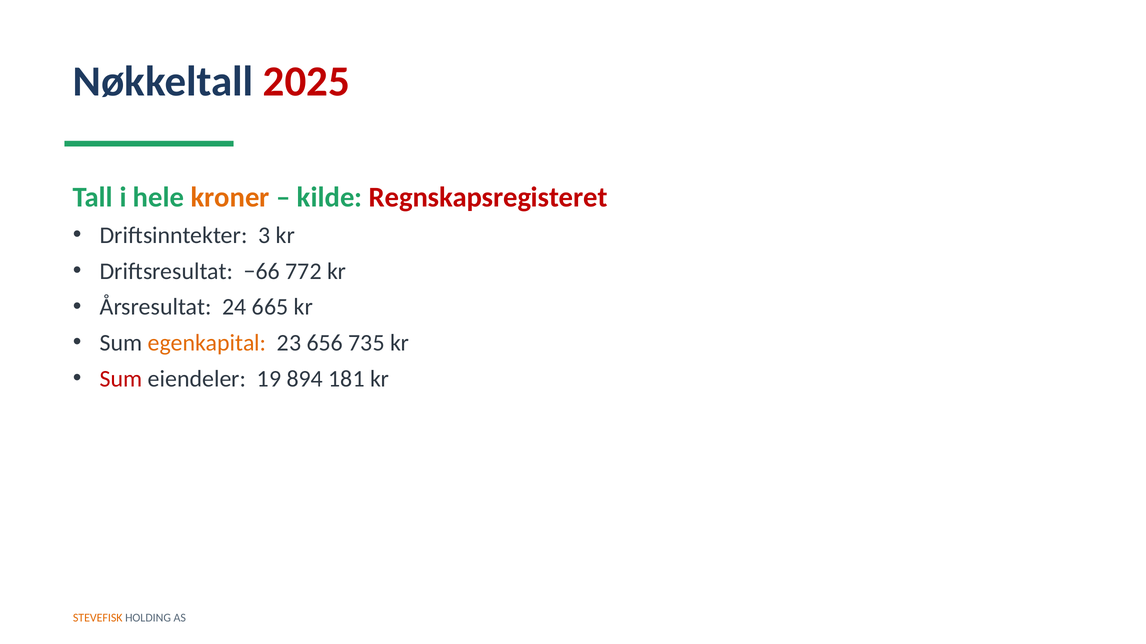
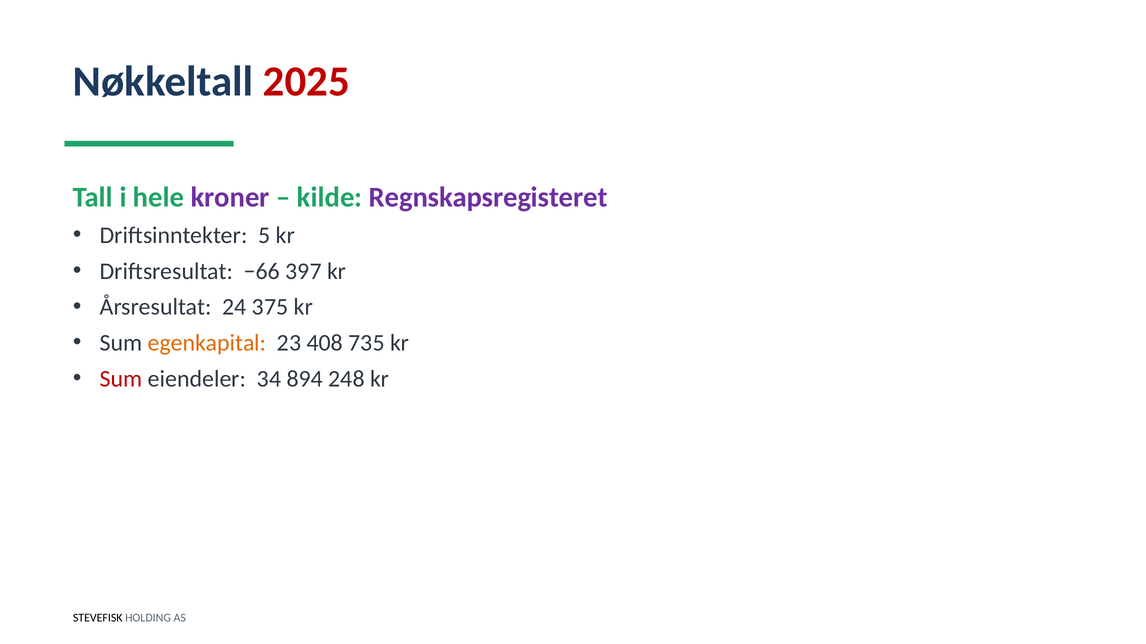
kroner colour: orange -> purple
Regnskapsregisteret colour: red -> purple
3: 3 -> 5
772: 772 -> 397
665: 665 -> 375
656: 656 -> 408
19: 19 -> 34
181: 181 -> 248
STEVEFISK colour: orange -> black
